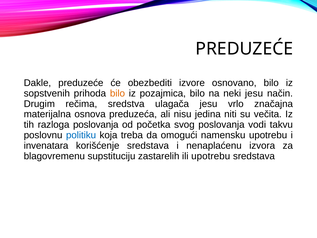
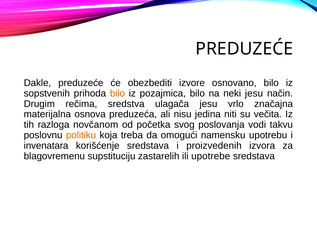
razloga poslovanja: poslovanja -> novčanom
politiku colour: blue -> orange
nenaplaćenu: nenaplaćenu -> proizvedenih
ili upotrebu: upotrebu -> upotrebe
